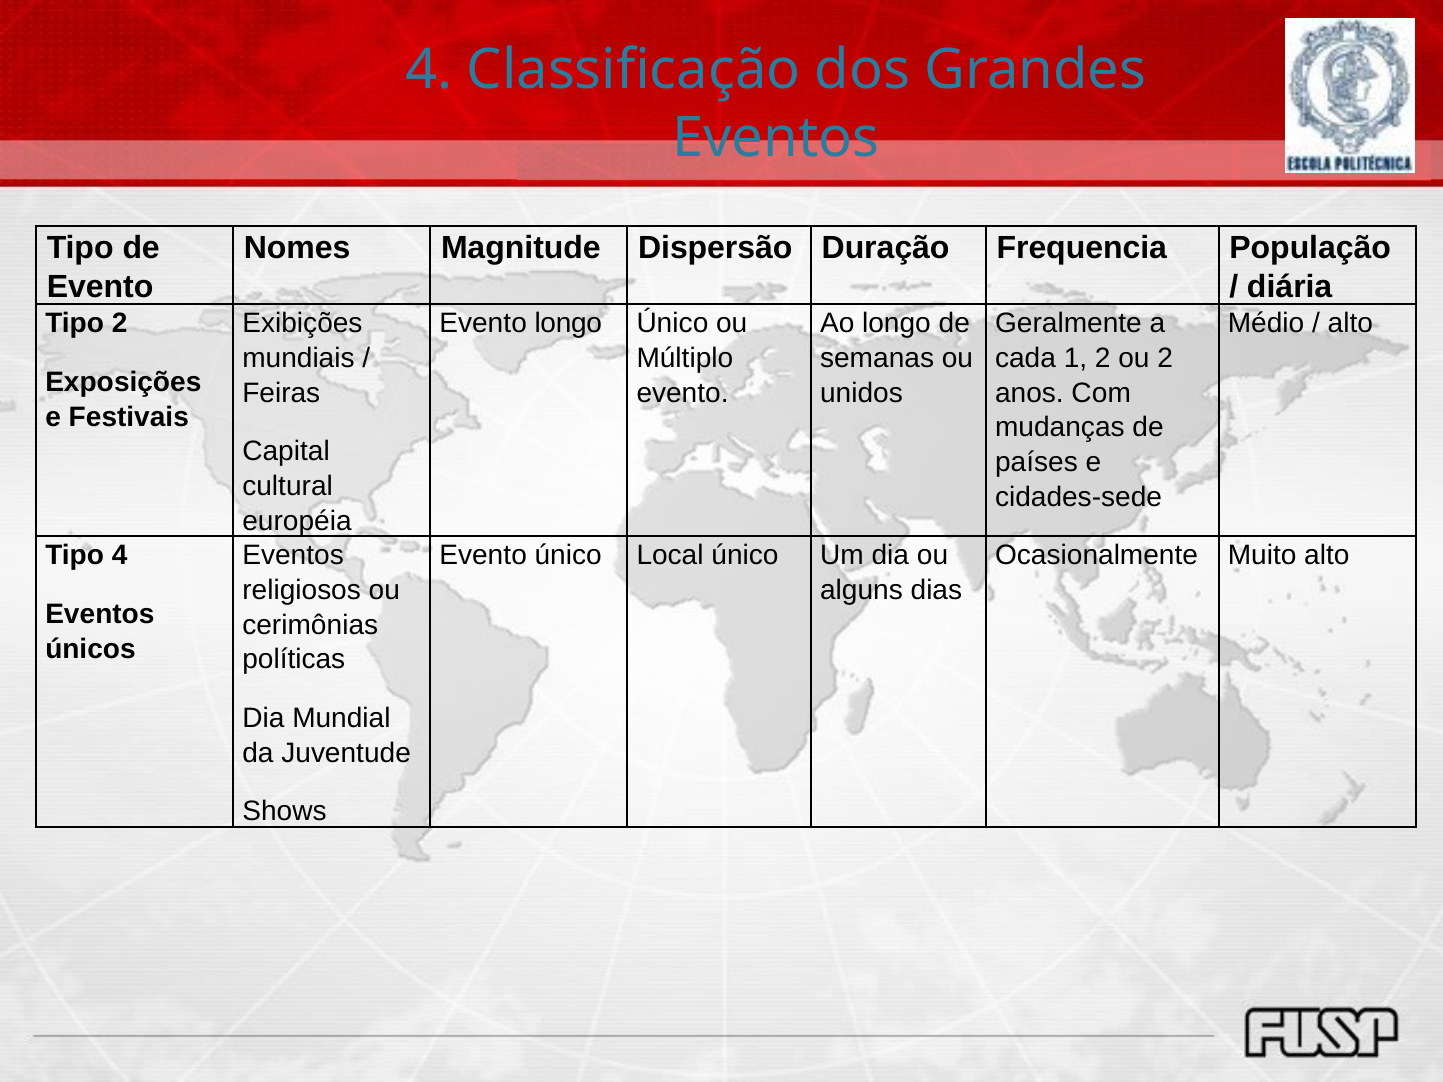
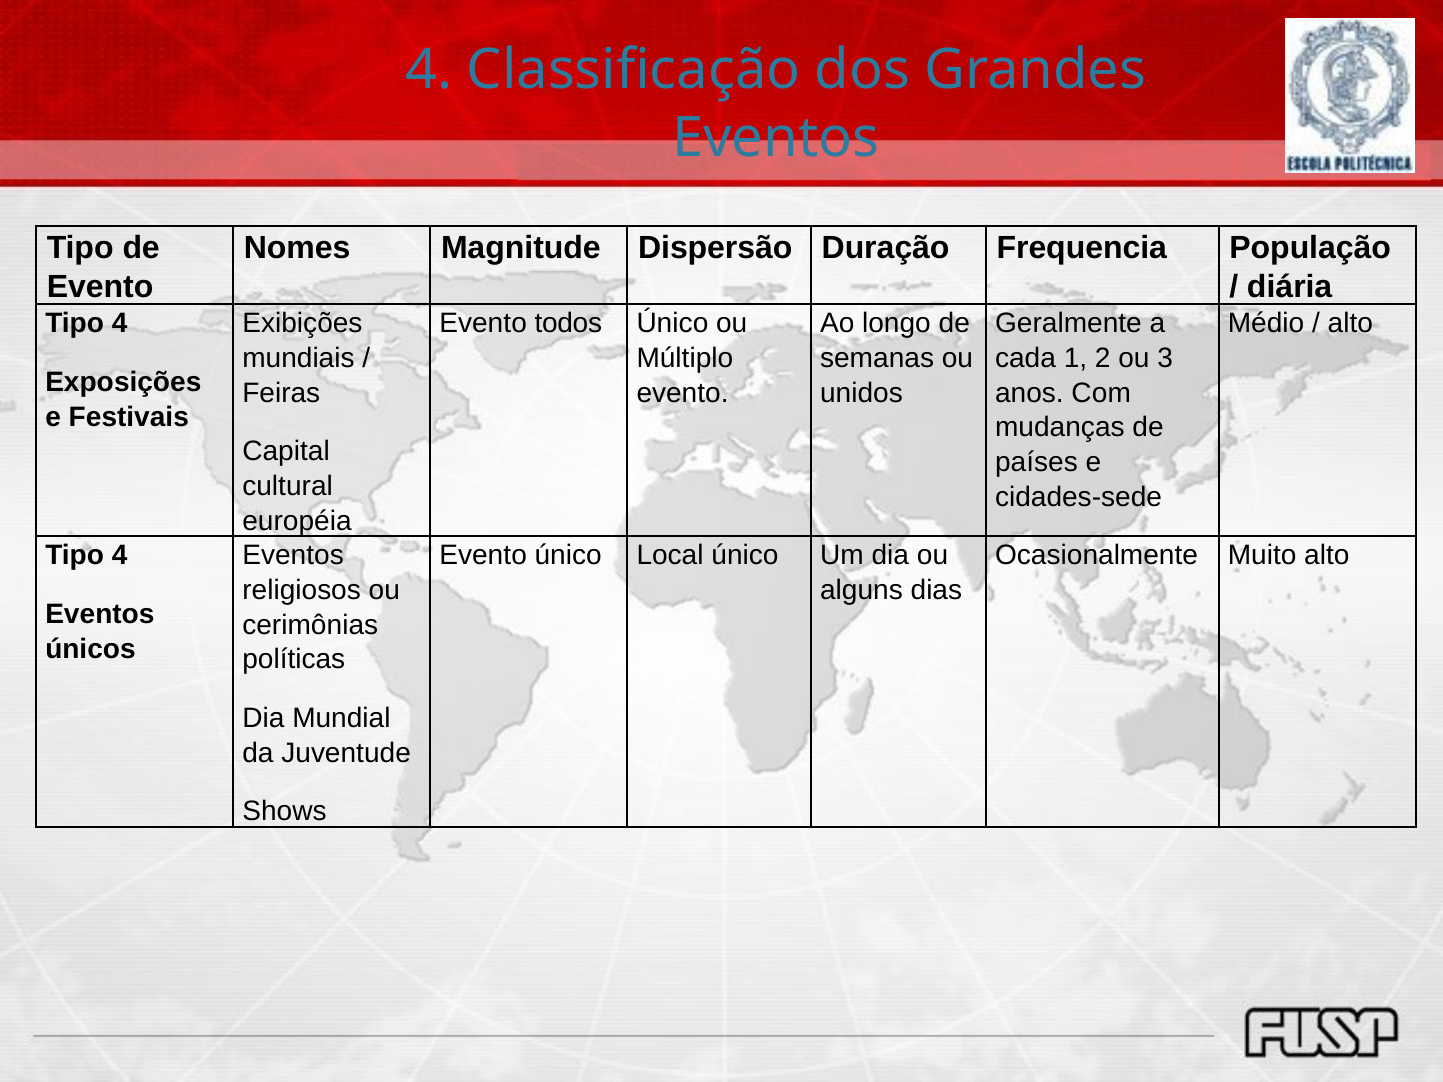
2 at (120, 324): 2 -> 4
Evento longo: longo -> todos
ou 2: 2 -> 3
